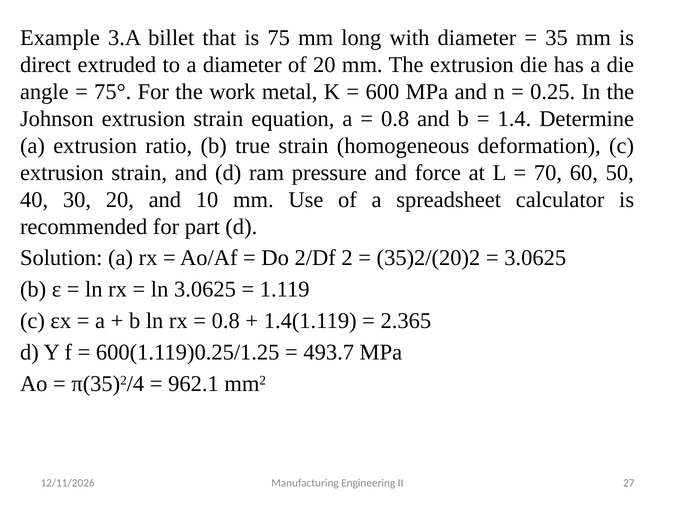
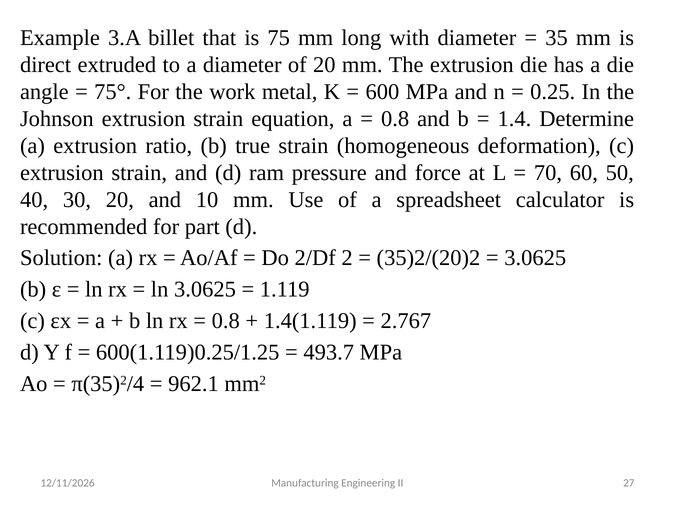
2.365: 2.365 -> 2.767
